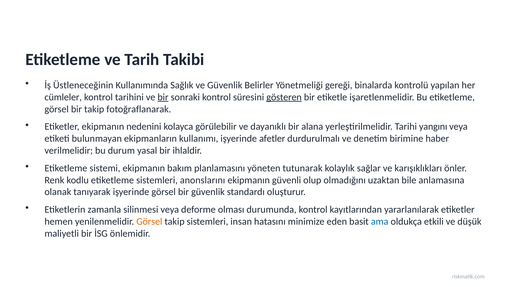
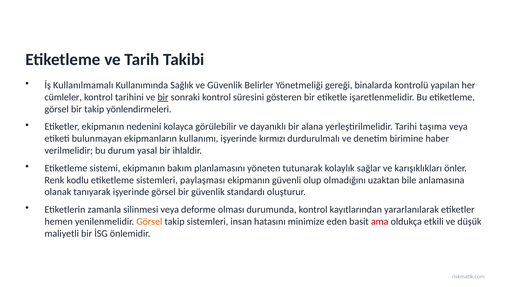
Üstleneceğinin: Üstleneceğinin -> Kullanılmamalı
gösteren underline: present -> none
fotoğraflanarak: fotoğraflanarak -> yönlendirmeleri
yangını: yangını -> taşıma
afetler: afetler -> kırmızı
anonslarını: anonslarını -> paylaşması
ama colour: blue -> red
